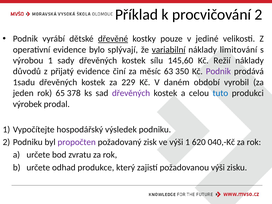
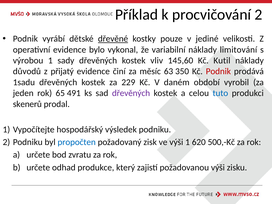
splývají: splývají -> vykonal
variabilní underline: present -> none
sílu: sílu -> vliv
Režií: Režií -> Kutil
Podnik at (218, 71) colour: purple -> red
378: 378 -> 491
výrobek: výrobek -> skenerů
propočten colour: purple -> blue
040,-Kč: 040,-Kč -> 500,-Kč
